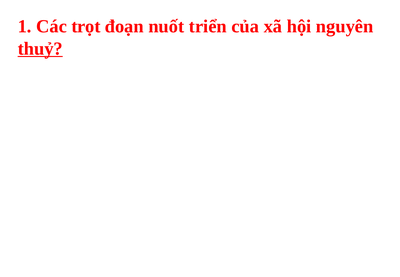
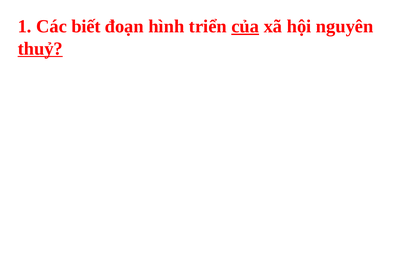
trọt: trọt -> biết
nuốt: nuốt -> hình
của underline: none -> present
